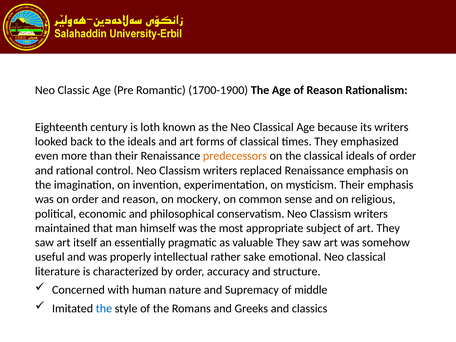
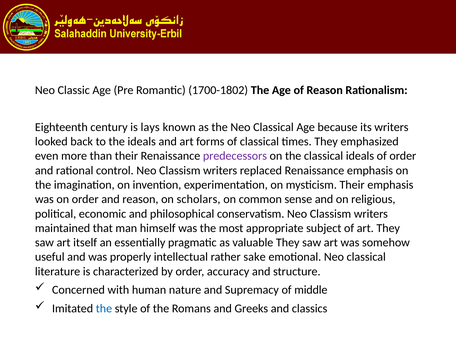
1700-1900: 1700-1900 -> 1700-1802
loth: loth -> lays
predecessors colour: orange -> purple
mockery: mockery -> scholars
